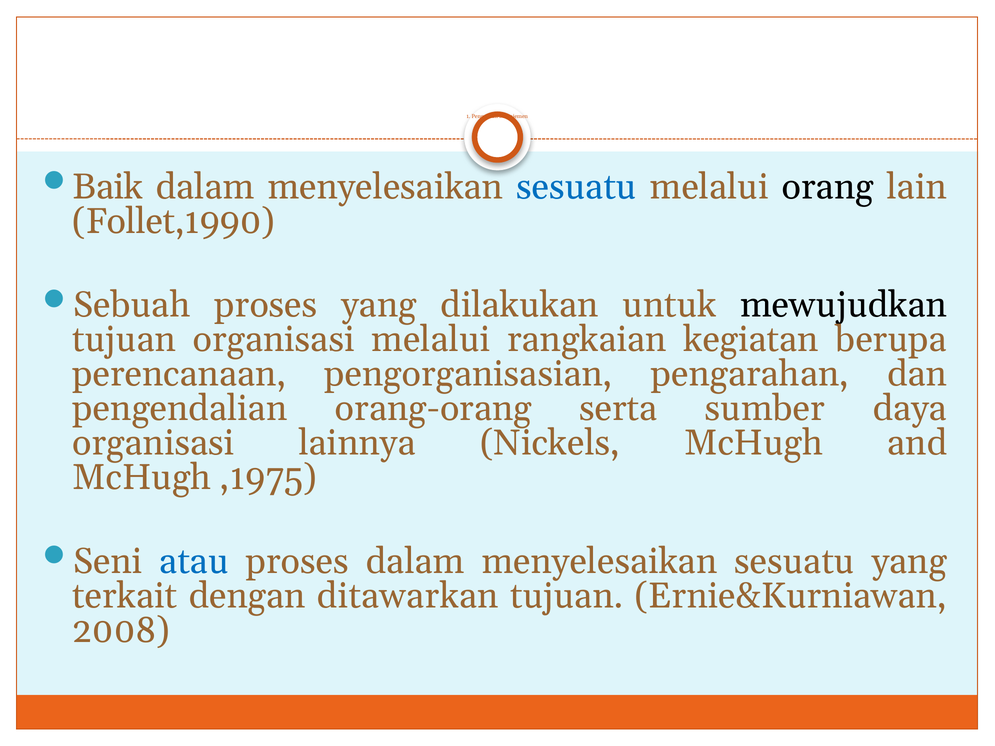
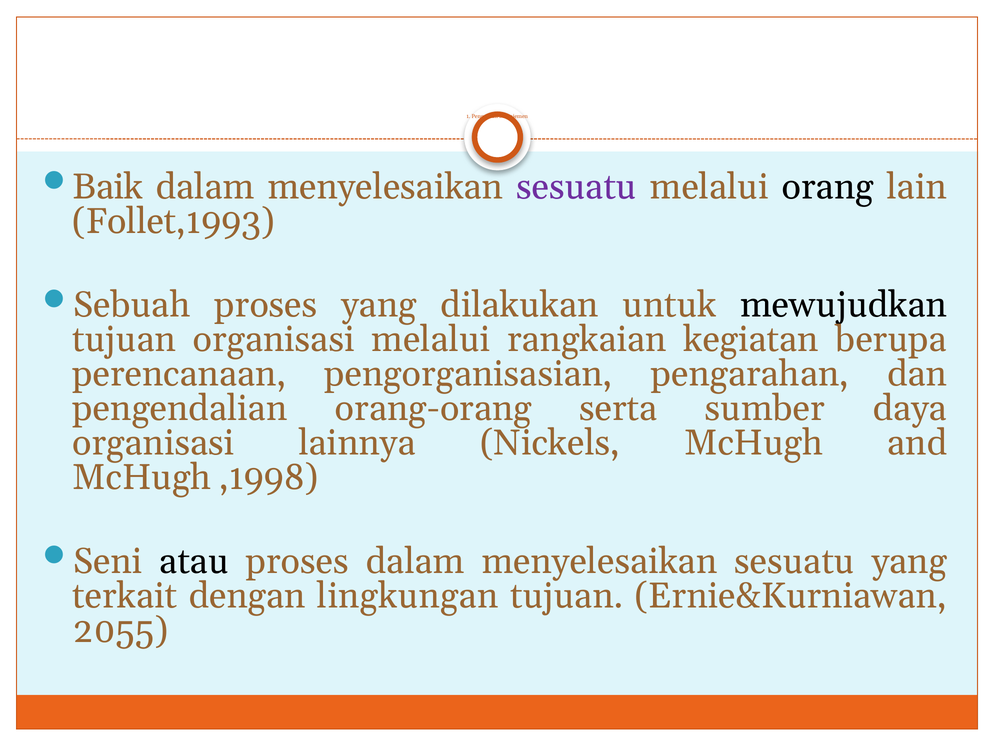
sesuatu at (576, 187) colour: blue -> purple
Follet,1990: Follet,1990 -> Follet,1993
,1975: ,1975 -> ,1998
atau colour: blue -> black
ditawarkan: ditawarkan -> lingkungan
2008: 2008 -> 2055
